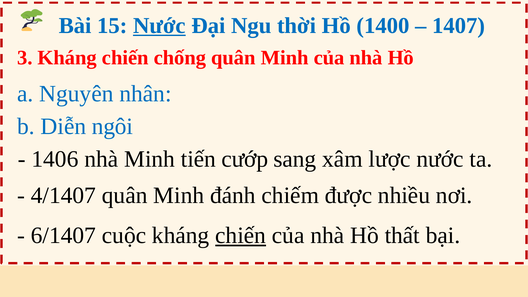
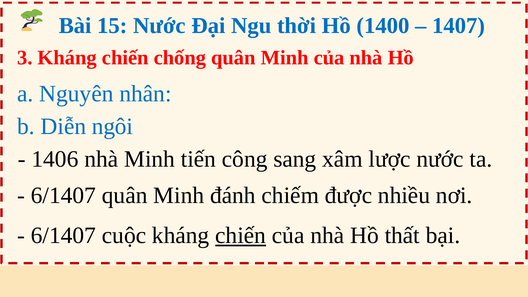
Nước at (159, 26) underline: present -> none
cướp: cướp -> công
4/1407 at (63, 195): 4/1407 -> 6/1407
